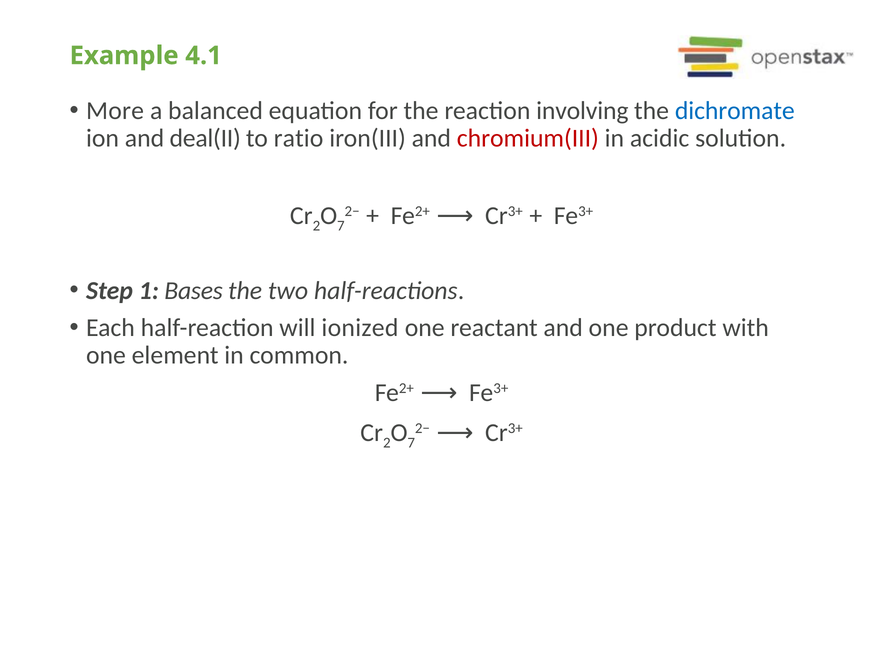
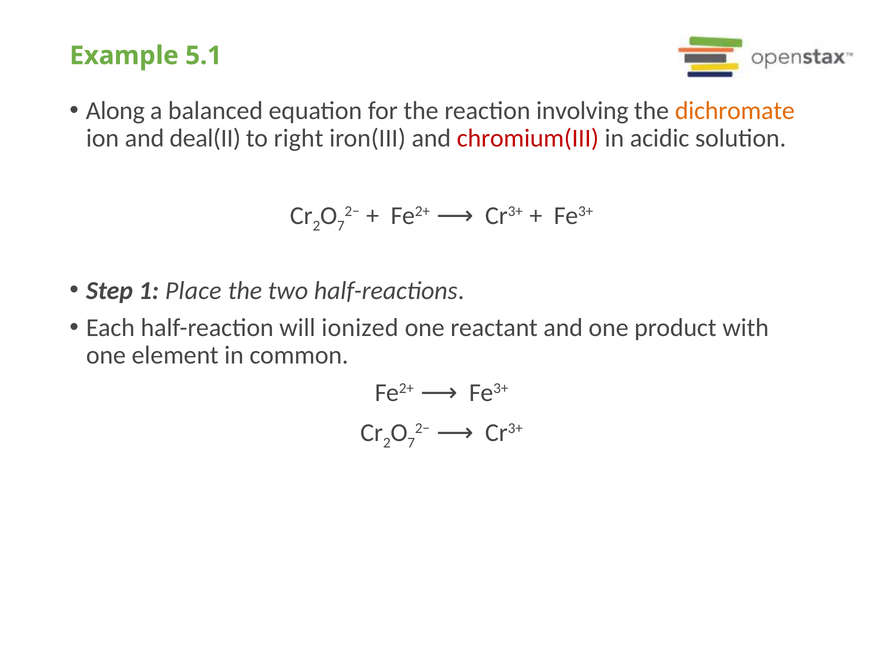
4.1: 4.1 -> 5.1
More: More -> Along
dichromate colour: blue -> orange
ratio: ratio -> right
Bases: Bases -> Place
